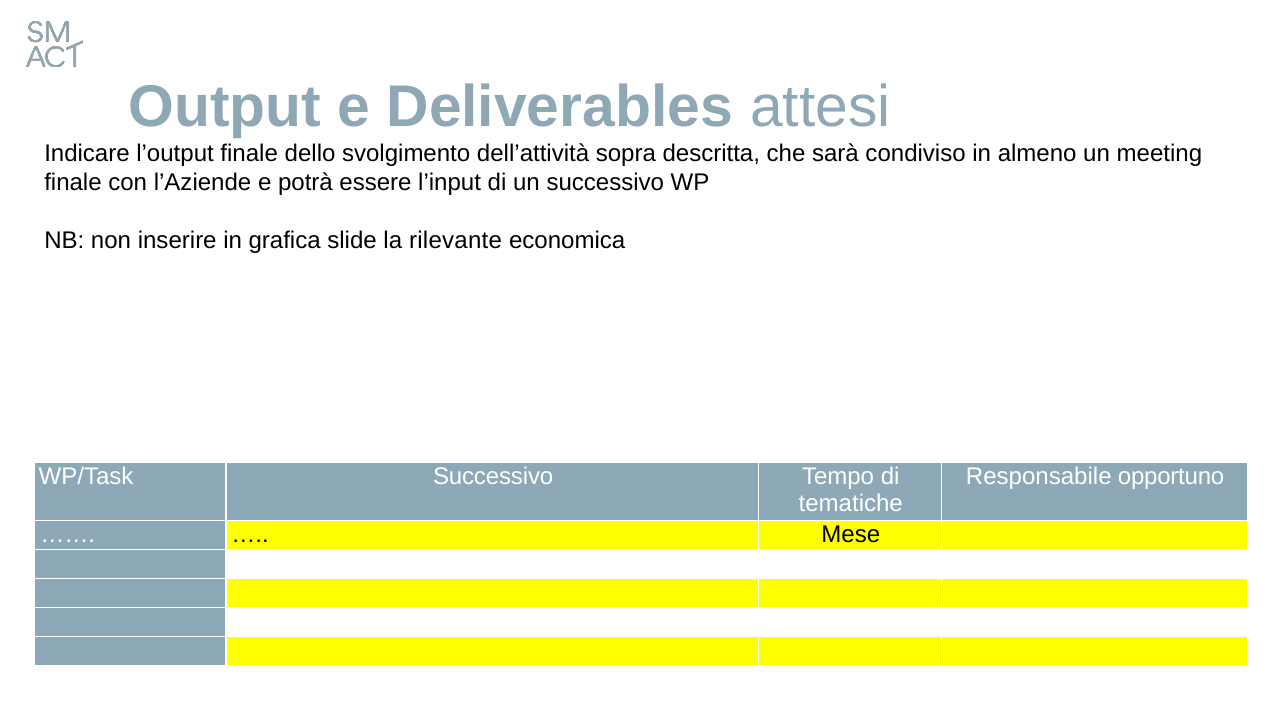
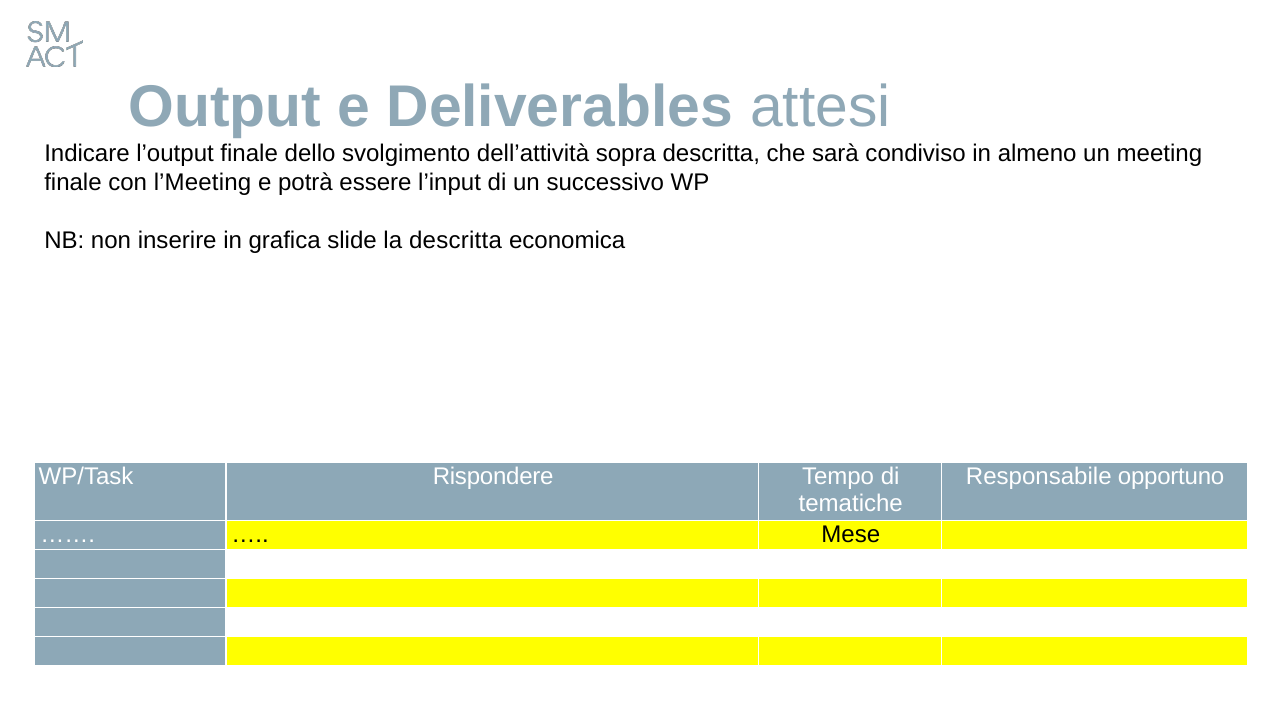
l’Aziende: l’Aziende -> l’Meeting
la rilevante: rilevante -> descritta
WP/Task Successivo: Successivo -> Rispondere
